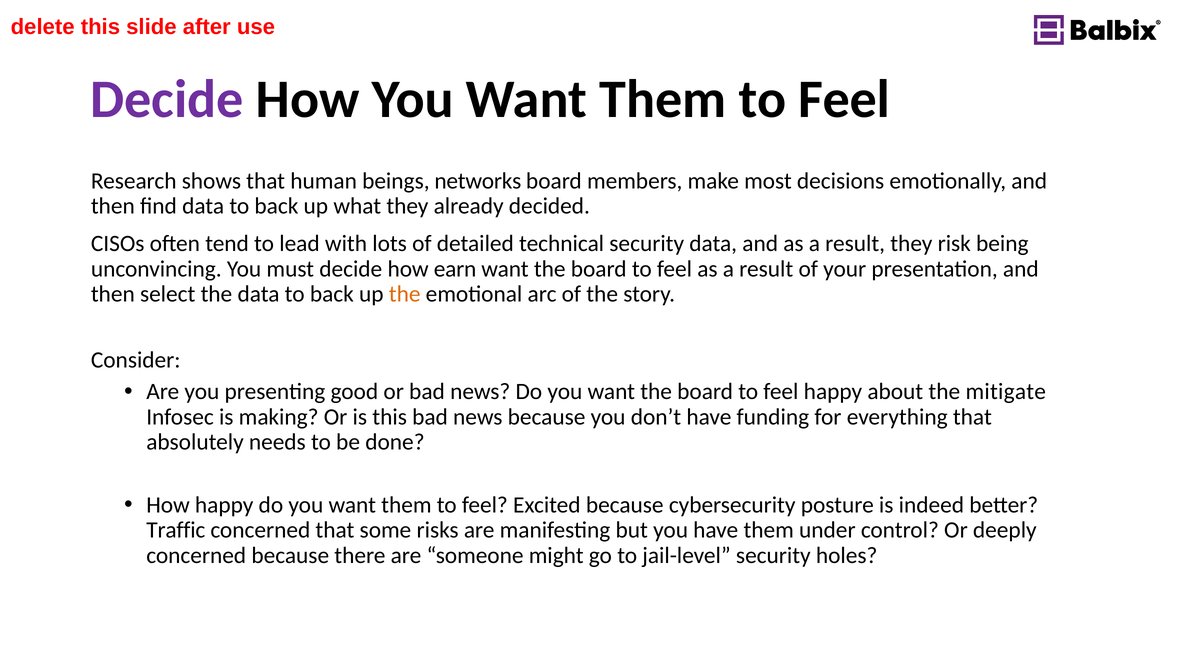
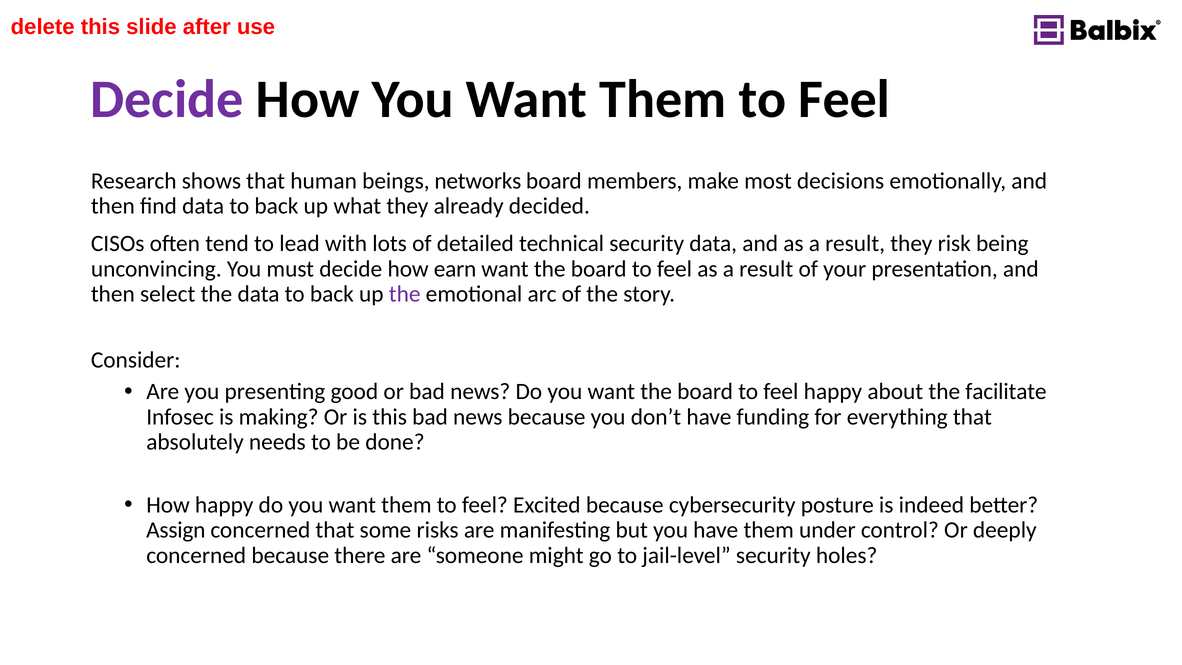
the at (405, 294) colour: orange -> purple
mitigate: mitigate -> facilitate
Traffic: Traffic -> Assign
